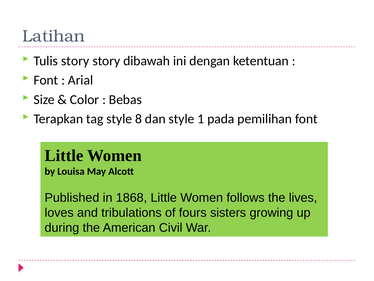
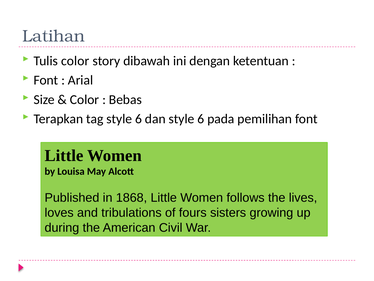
Tulis story: story -> color
tag style 8: 8 -> 6
dan style 1: 1 -> 6
